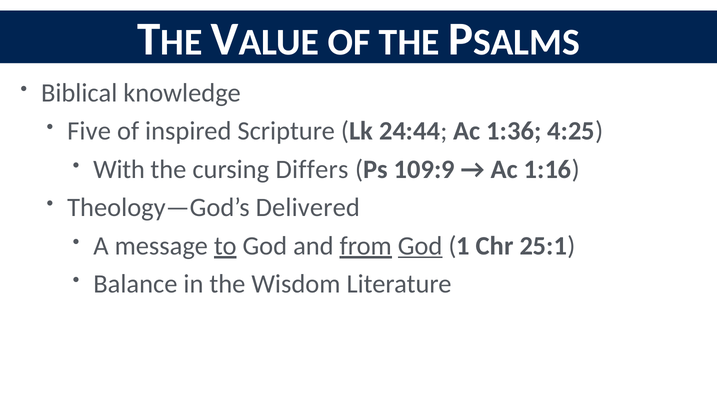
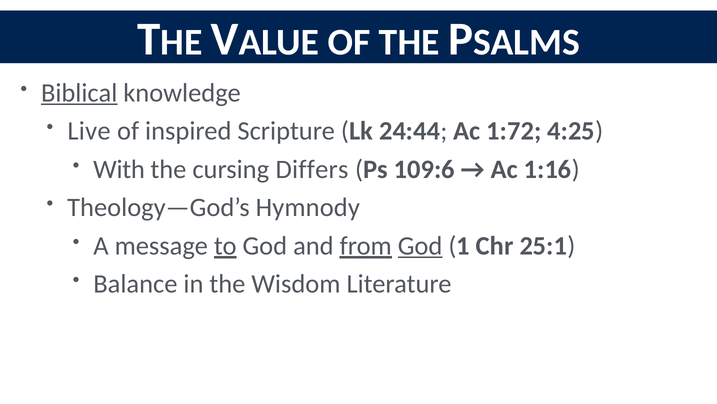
Biblical underline: none -> present
Five: Five -> Live
1:36: 1:36 -> 1:72
109:9: 109:9 -> 109:6
Delivered: Delivered -> Hymnody
